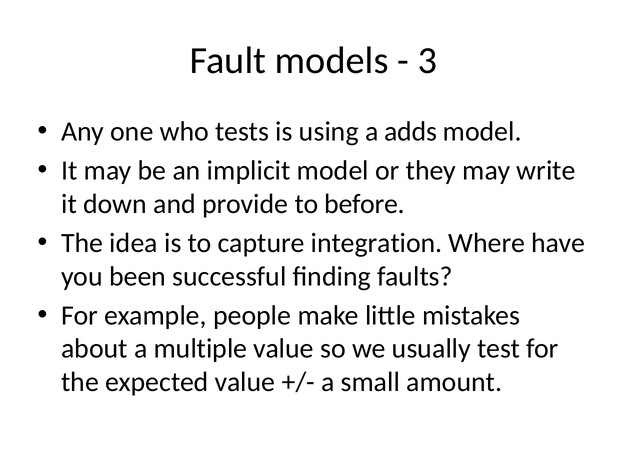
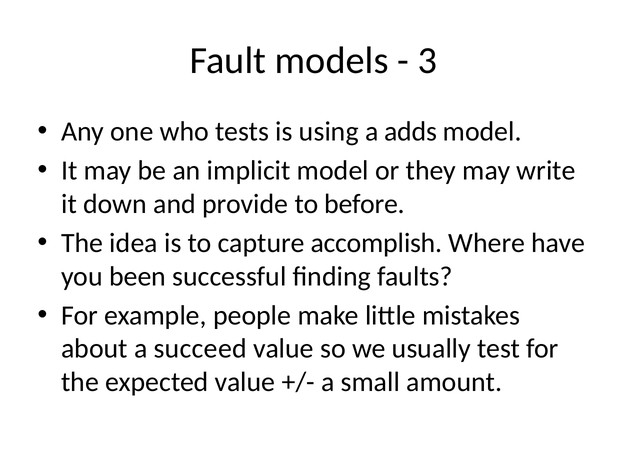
integration: integration -> accomplish
multiple: multiple -> succeed
